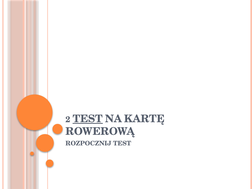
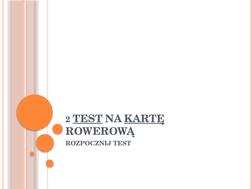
KARTĘ underline: none -> present
